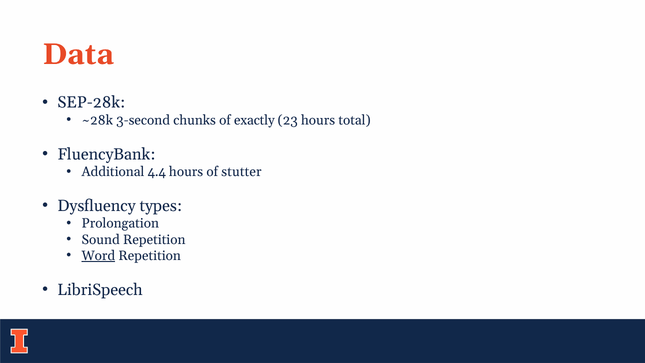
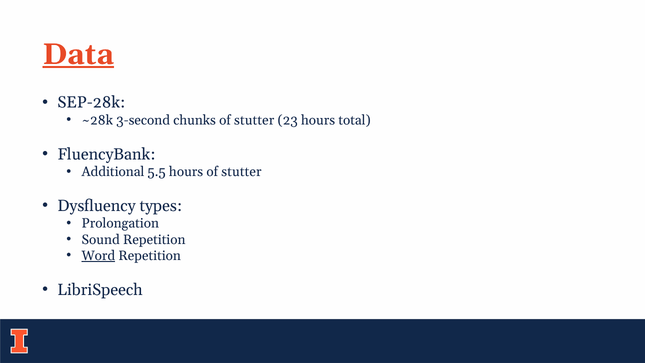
Data underline: none -> present
chunks of exactly: exactly -> stutter
4.4: 4.4 -> 5.5
